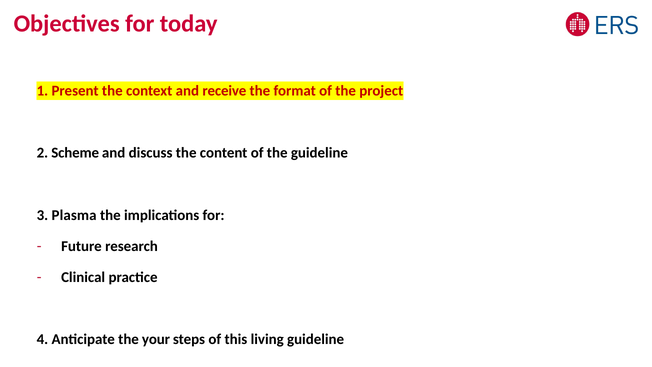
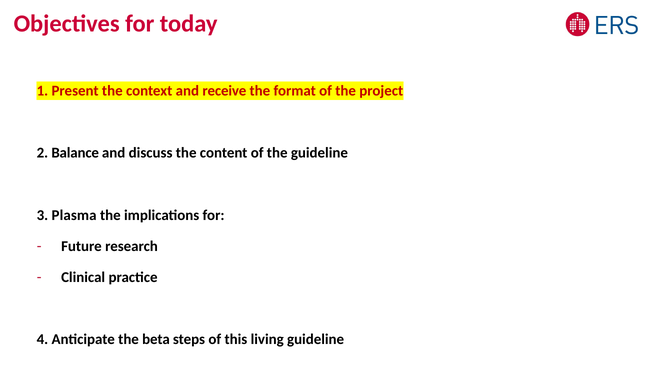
Scheme: Scheme -> Balance
your: your -> beta
